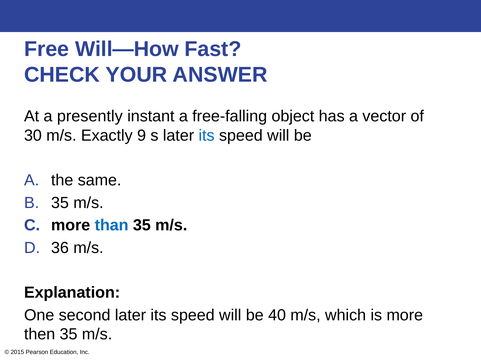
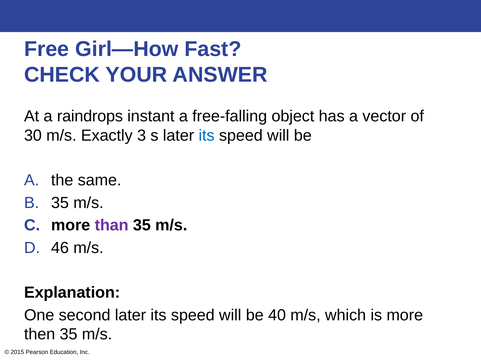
Will—How: Will—How -> Girl—How
presently: presently -> raindrops
9: 9 -> 3
than colour: blue -> purple
36: 36 -> 46
